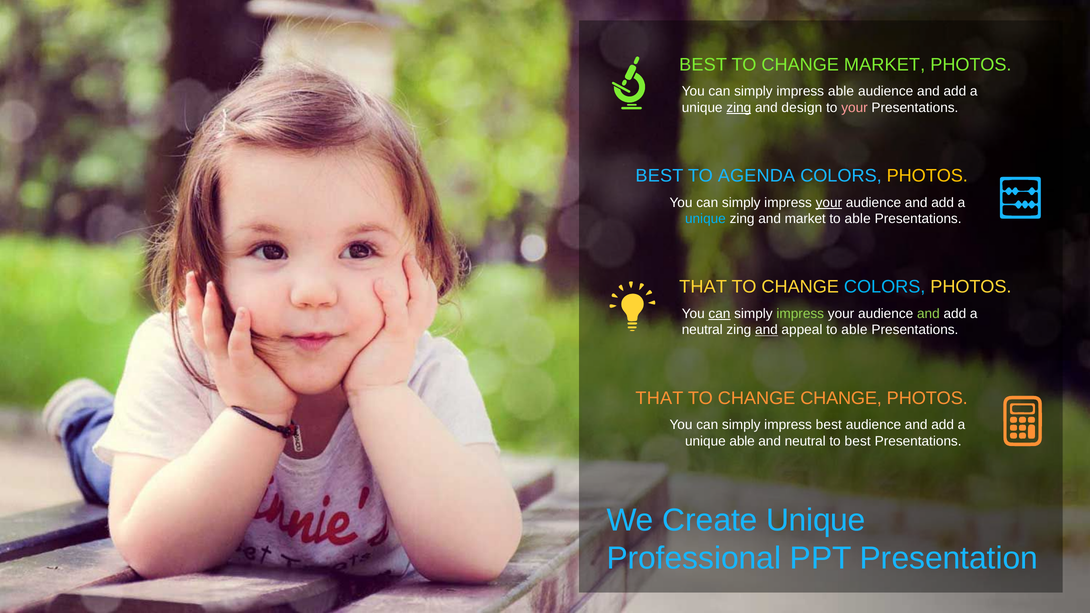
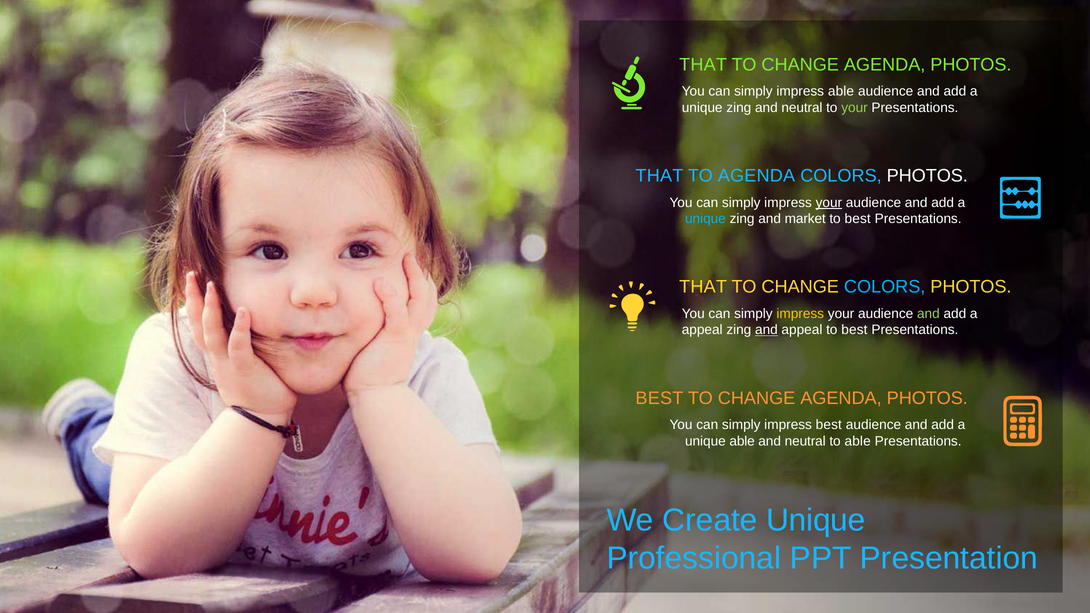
BEST at (703, 65): BEST -> THAT
MARKET at (885, 65): MARKET -> AGENDA
zing at (739, 108) underline: present -> none
design at (802, 108): design -> neutral
your at (855, 108) colour: pink -> light green
BEST at (659, 176): BEST -> THAT
PHOTOS at (927, 176) colour: yellow -> white
able at (858, 219): able -> best
can at (719, 314) underline: present -> none
impress at (800, 314) colour: light green -> yellow
neutral at (702, 330): neutral -> appeal
appeal to able: able -> best
THAT at (659, 398): THAT -> BEST
CHANGE at (841, 398): CHANGE -> AGENDA
to best: best -> able
